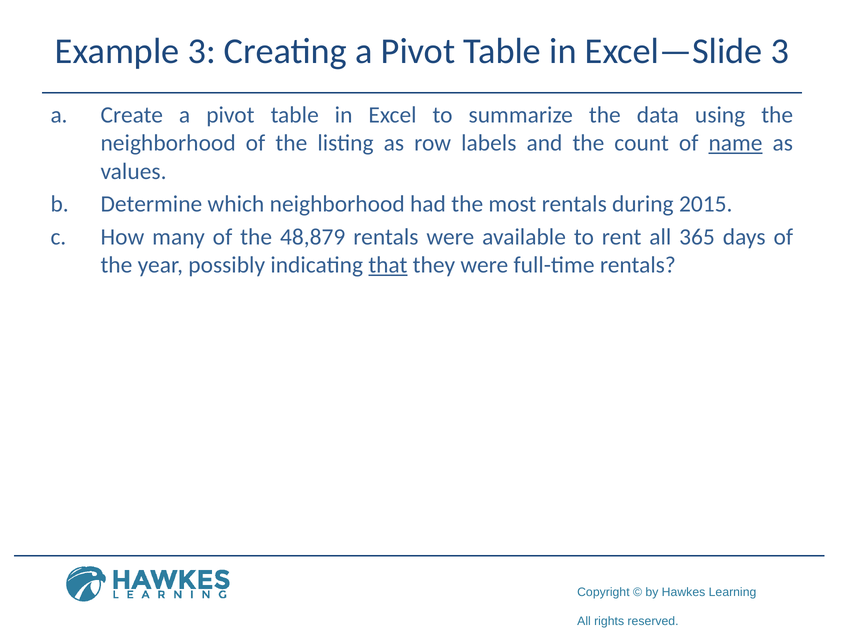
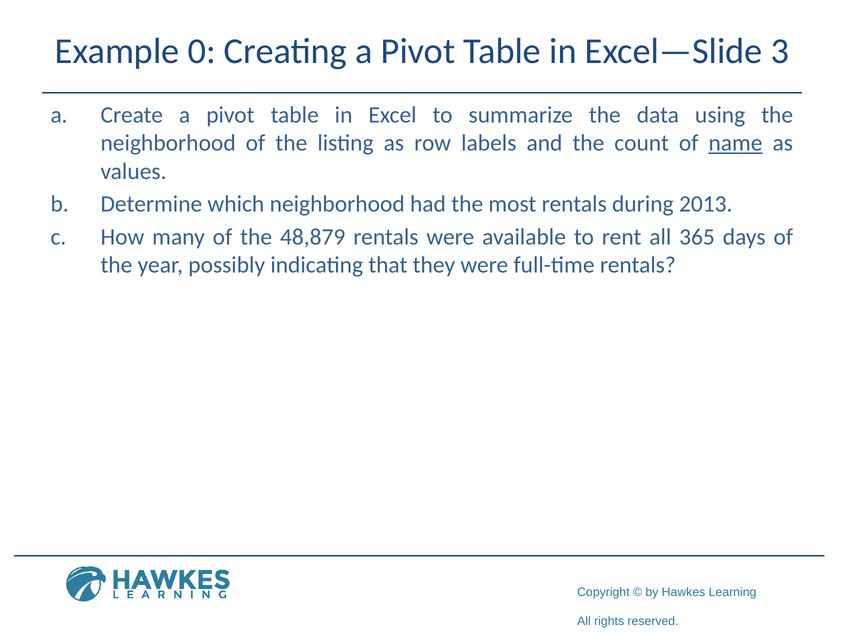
Example 3: 3 -> 0
2015: 2015 -> 2013
that underline: present -> none
